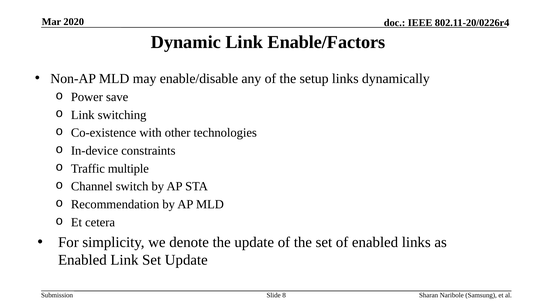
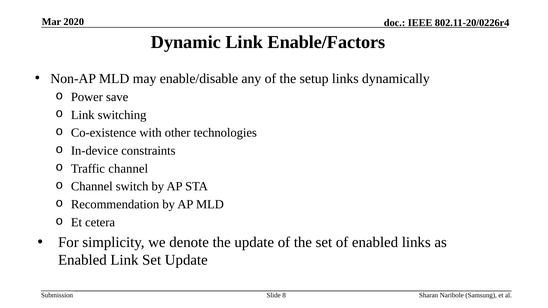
Traffic multiple: multiple -> channel
